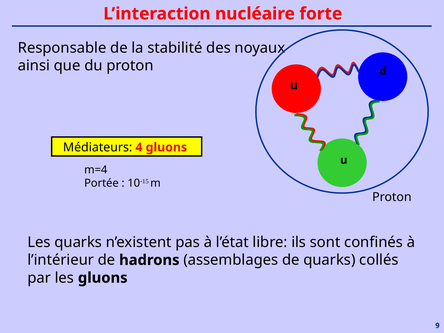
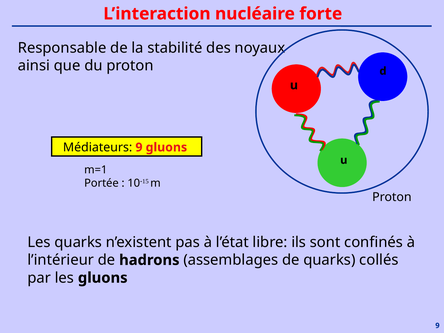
Médiateurs 4: 4 -> 9
m=4: m=4 -> m=1
